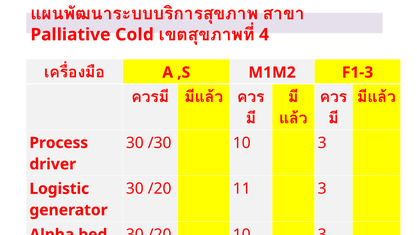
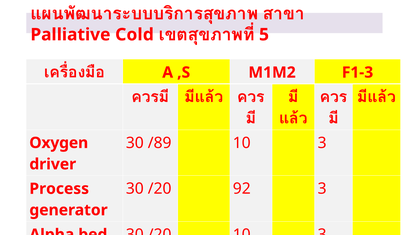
4: 4 -> 5
/30: /30 -> /89
Process: Process -> Oxygen
11: 11 -> 92
Logistic: Logistic -> Process
